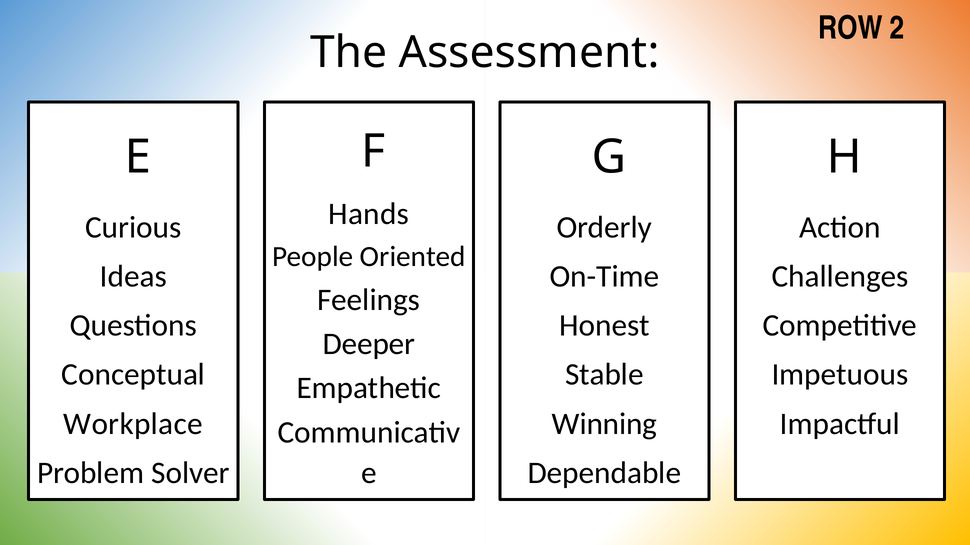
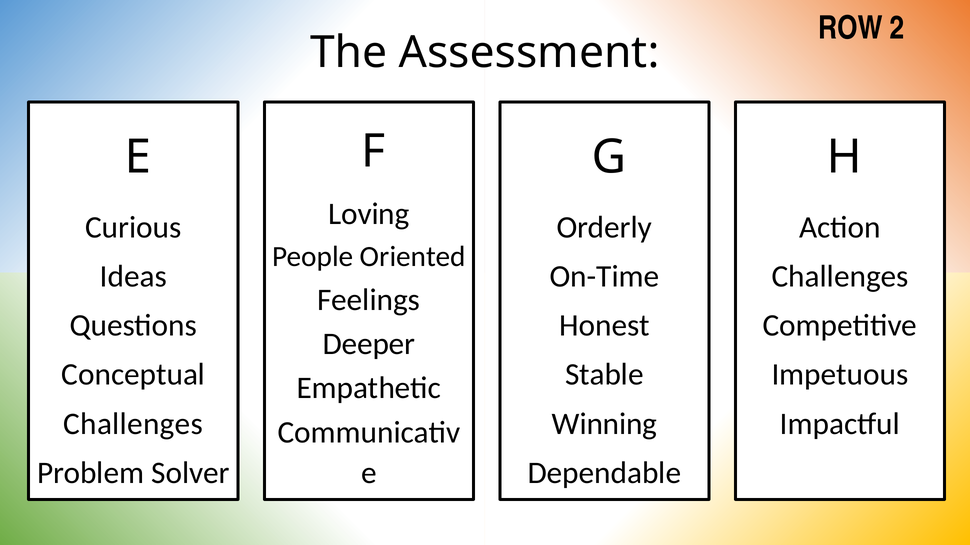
Hands: Hands -> Loving
Workplace at (133, 424): Workplace -> Challenges
